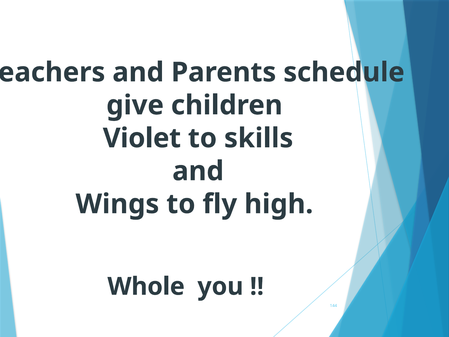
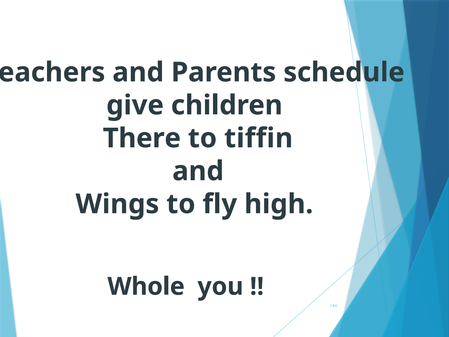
Violet: Violet -> There
skills: skills -> tiffin
